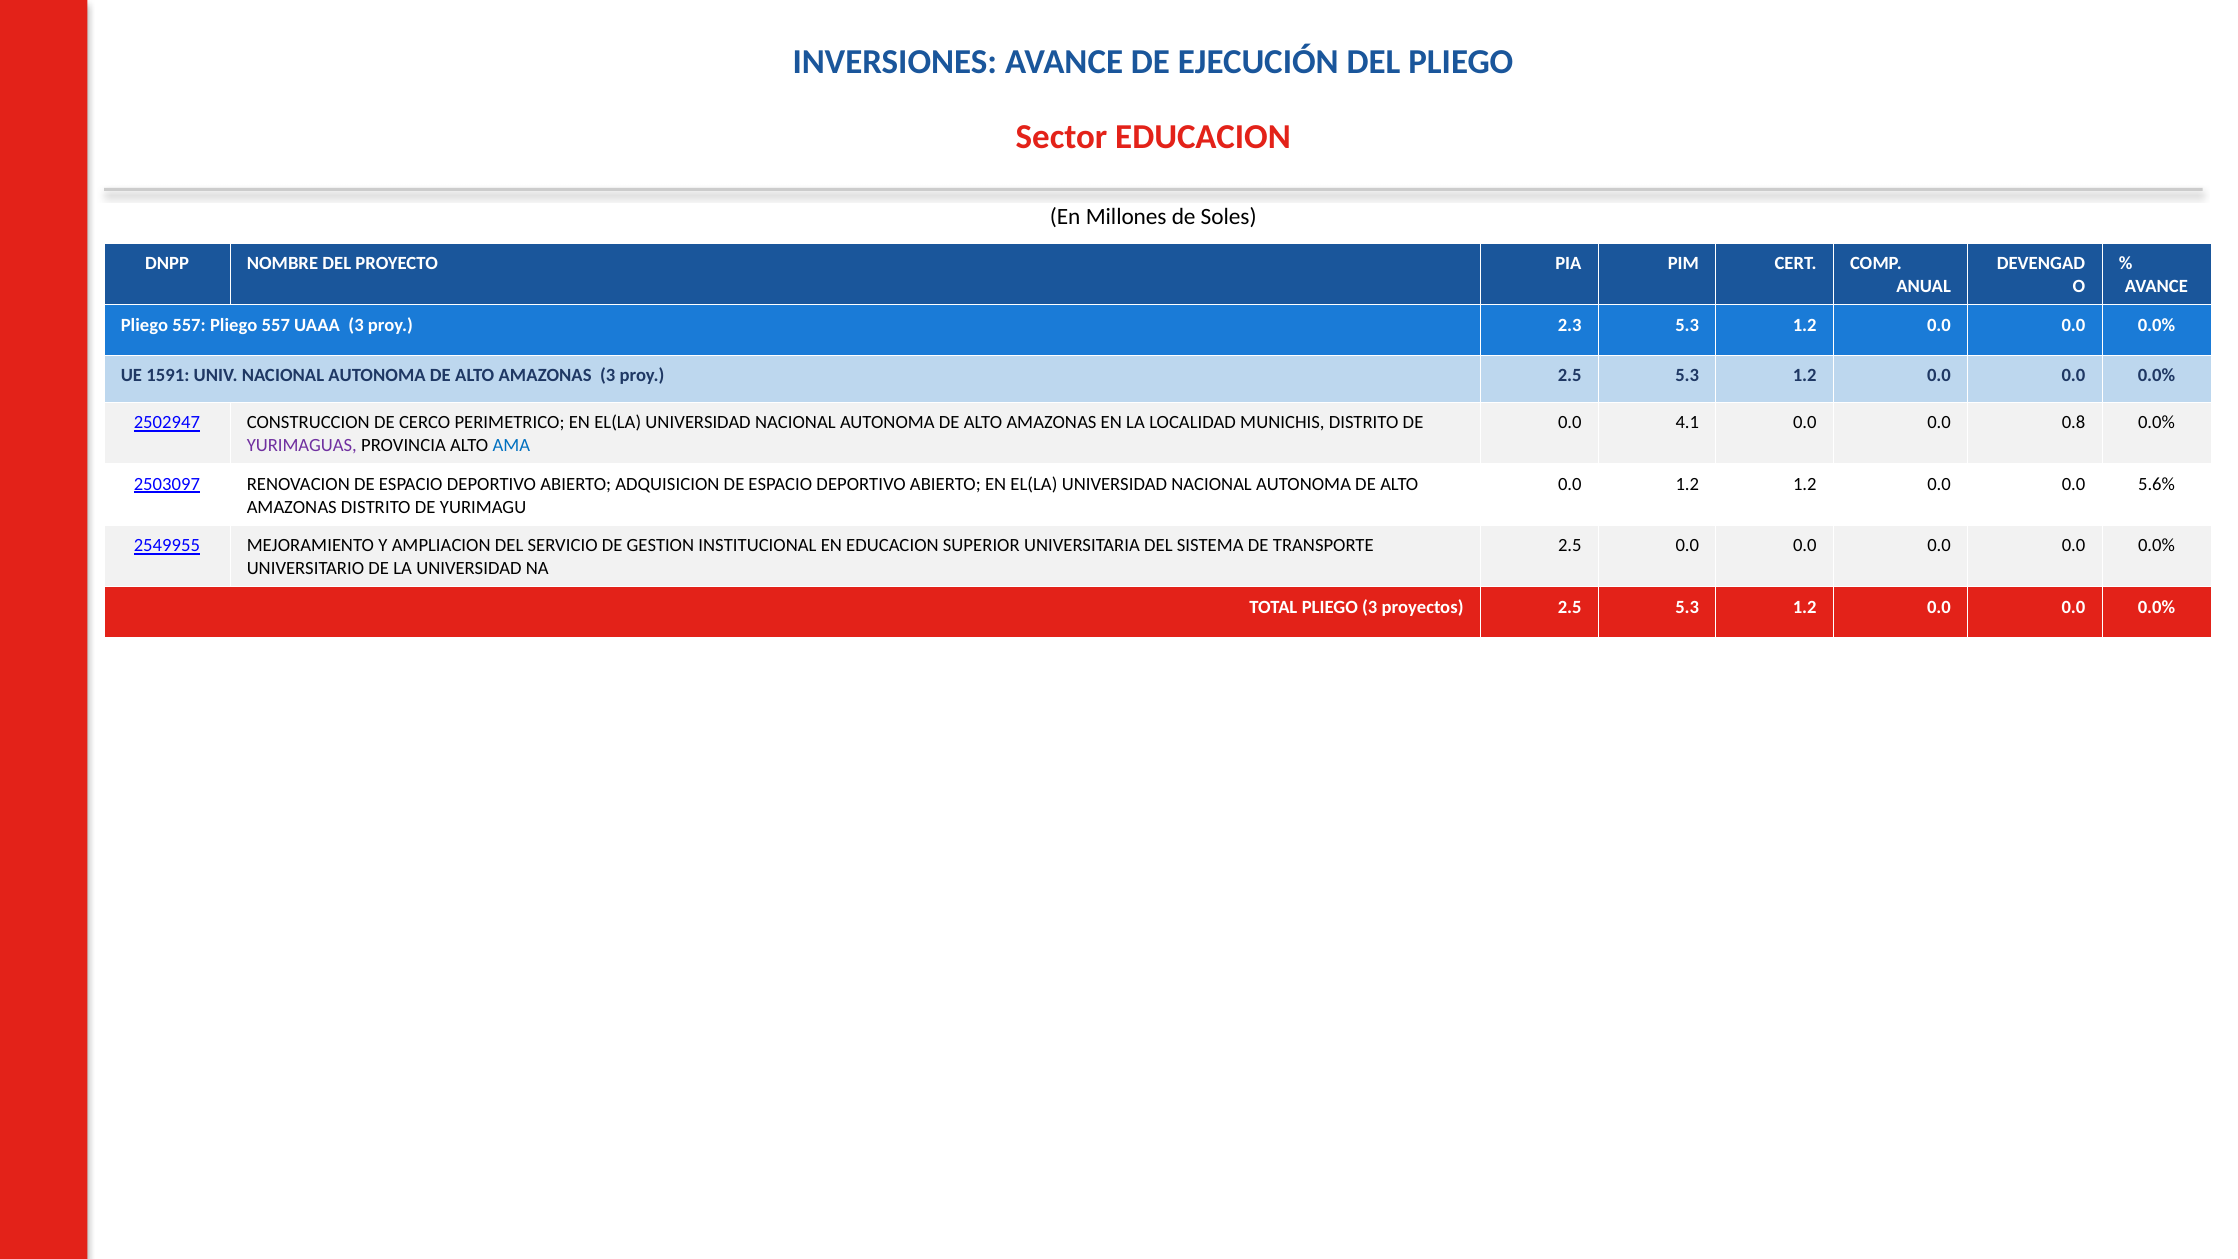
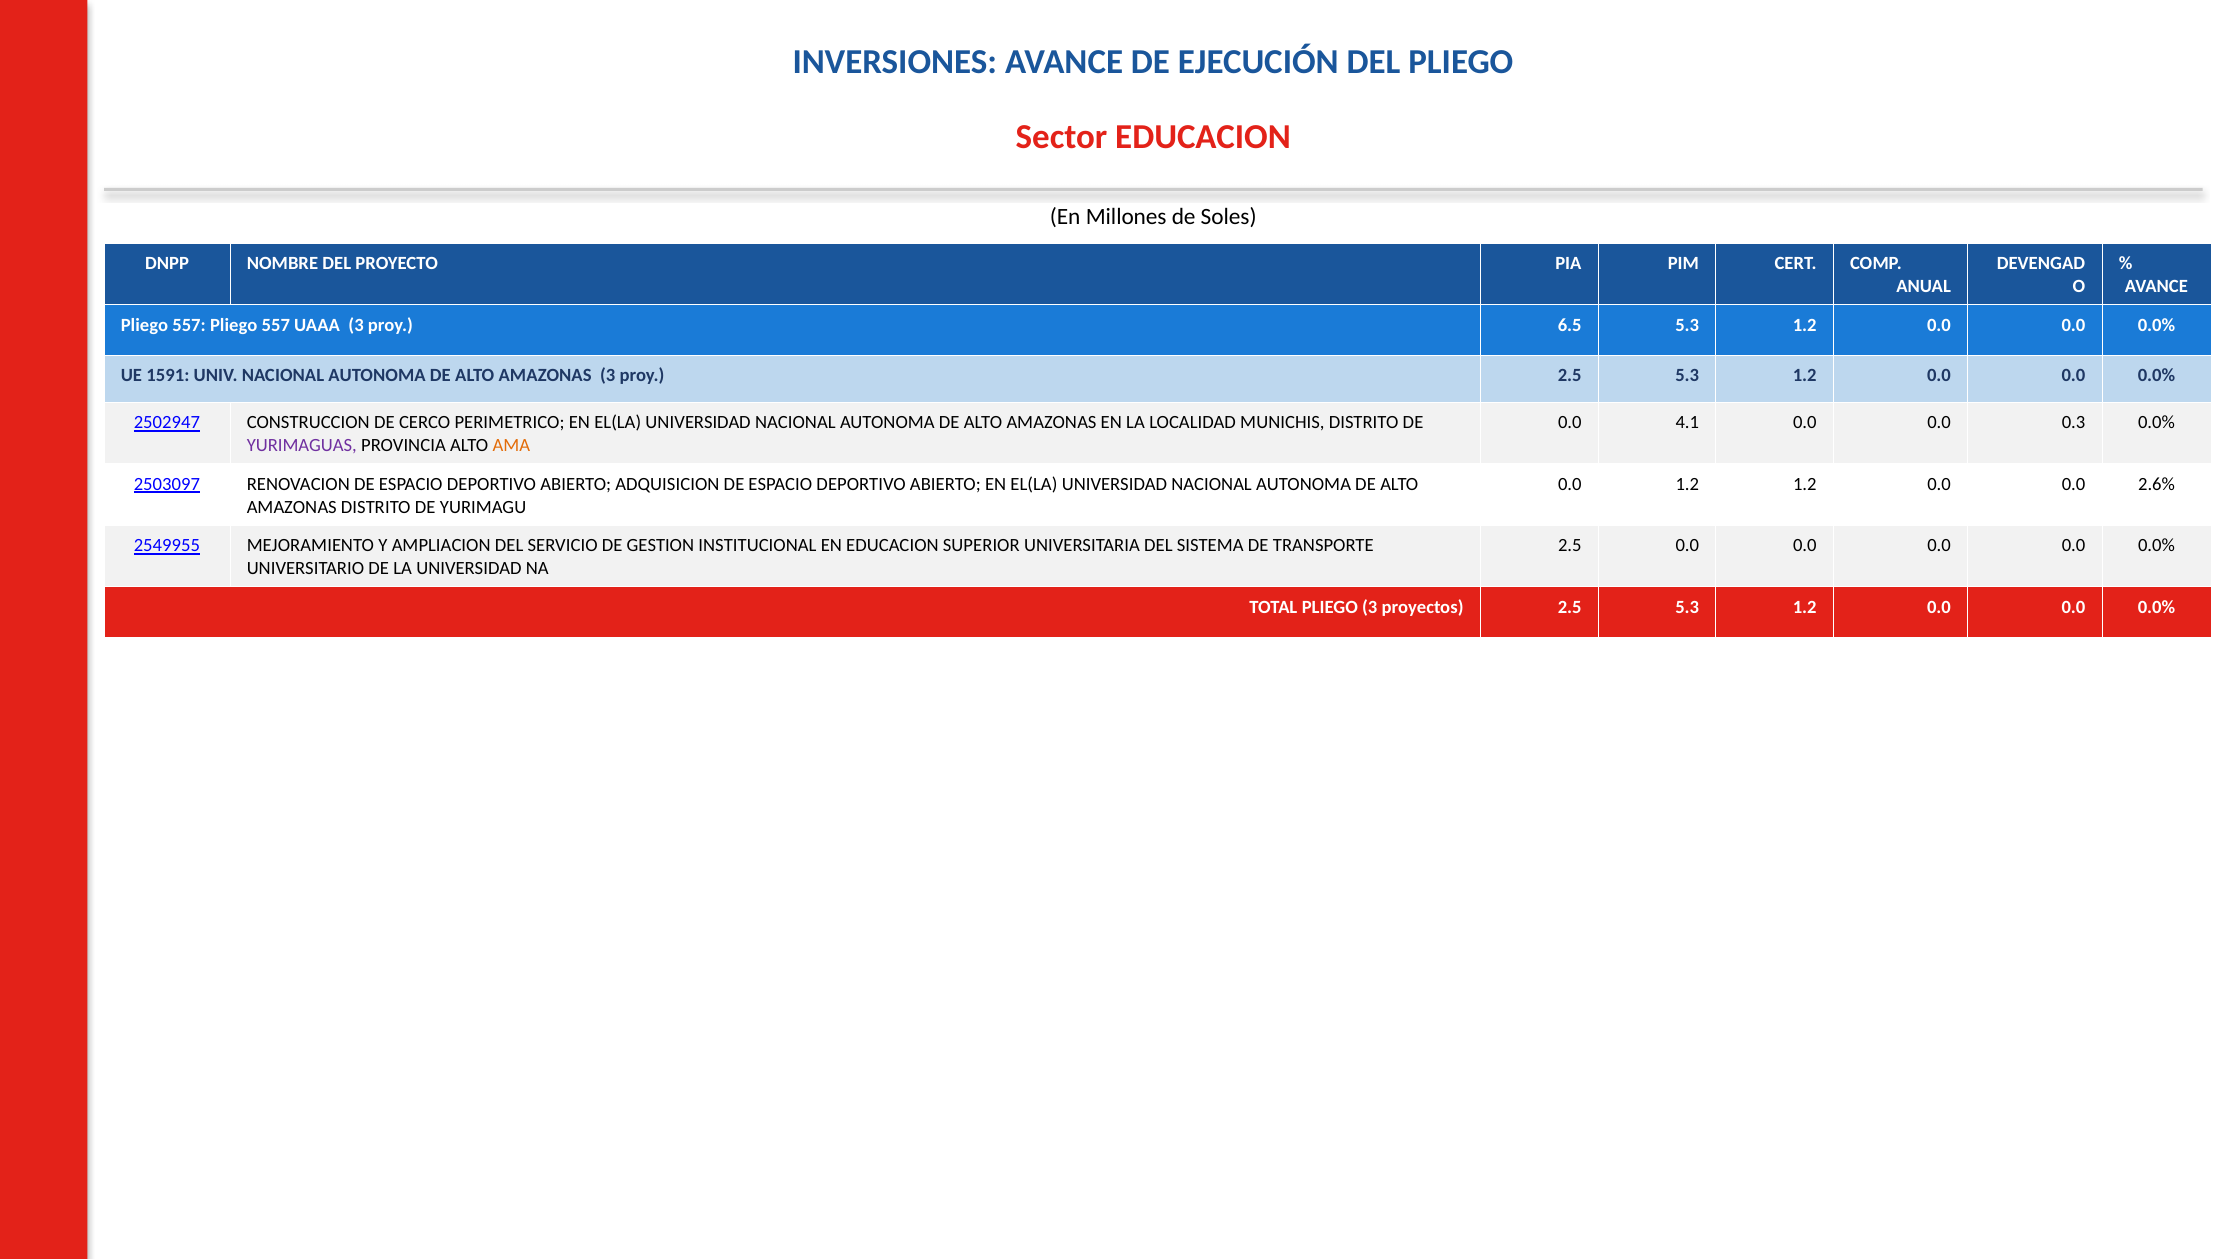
2.3: 2.3 -> 6.5
0.8: 0.8 -> 0.3
AMA colour: blue -> orange
5.6%: 5.6% -> 2.6%
